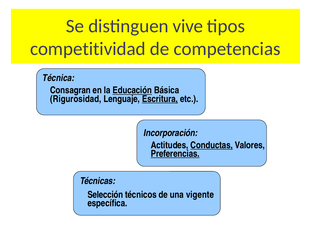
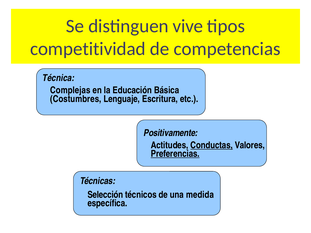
Consagran: Consagran -> Complejas
Educación underline: present -> none
Rigurosidad: Rigurosidad -> Costumbres
Escritura underline: present -> none
Incorporación: Incorporación -> Positivamente
vigente: vigente -> medida
